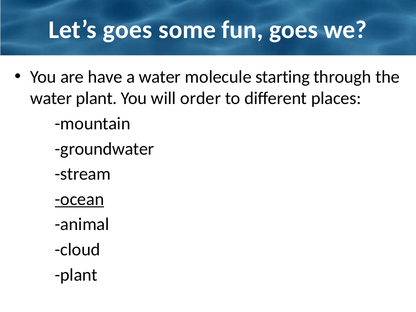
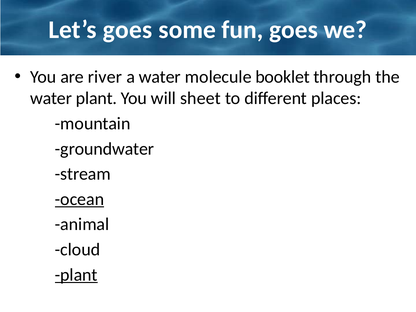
have: have -> river
starting: starting -> booklet
order: order -> sheet
plant at (76, 275) underline: none -> present
